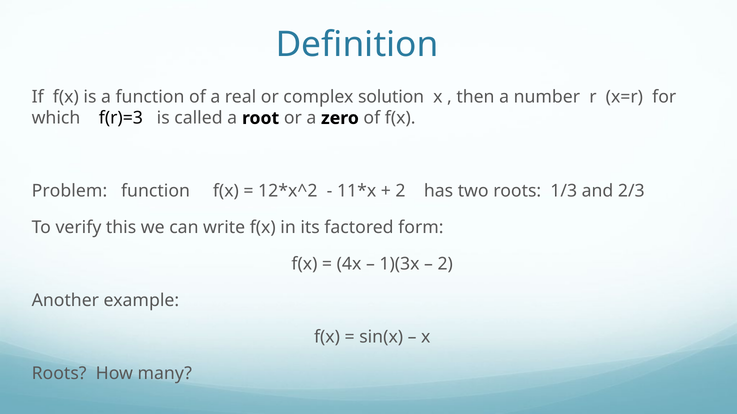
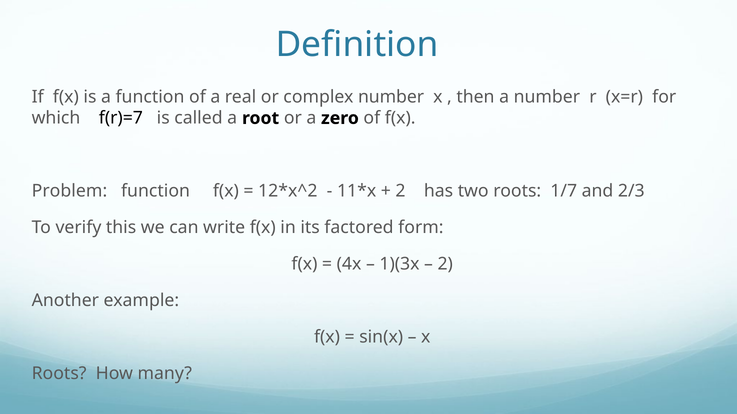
complex solution: solution -> number
f(r)=3: f(r)=3 -> f(r)=7
1/3: 1/3 -> 1/7
